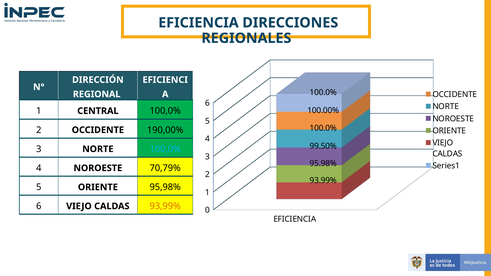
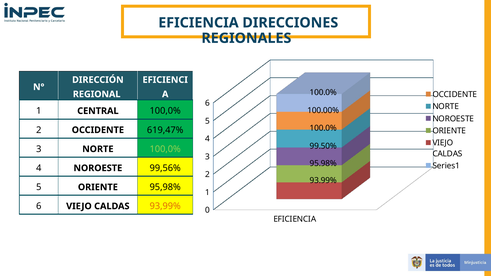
190,00%: 190,00% -> 619,47%
100,0% at (165, 149) colour: light blue -> light green
70,79%: 70,79% -> 99,56%
